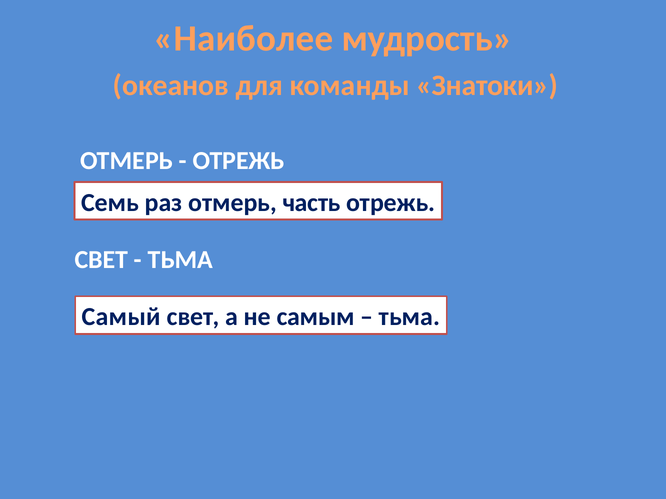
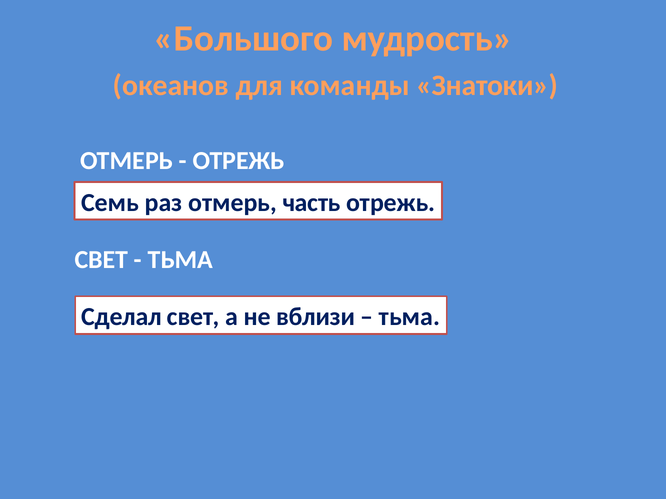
Наиболее: Наиболее -> Большого
Самый: Самый -> Сделал
самым: самым -> вблизи
